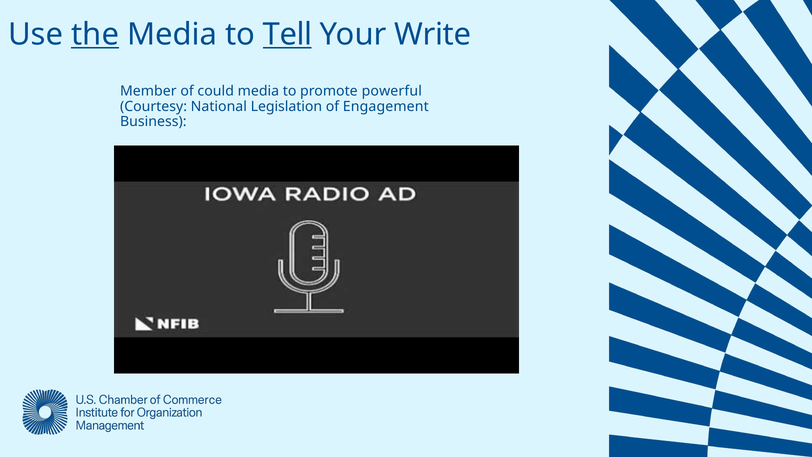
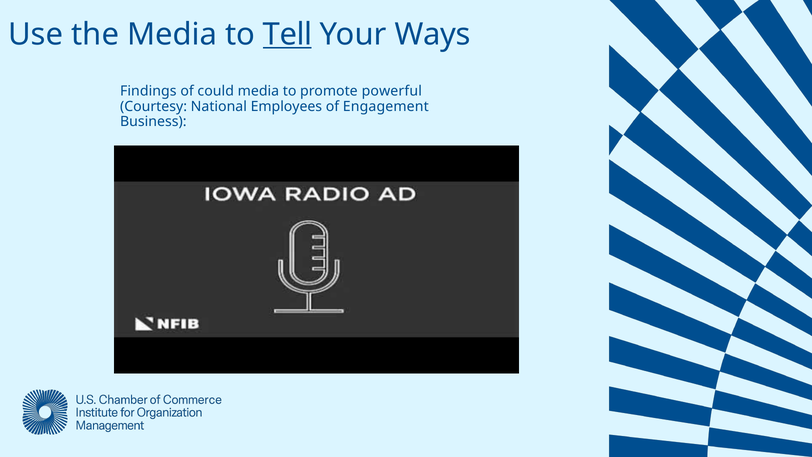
the underline: present -> none
Write: Write -> Ways
Member: Member -> Findings
Legislation: Legislation -> Employees
